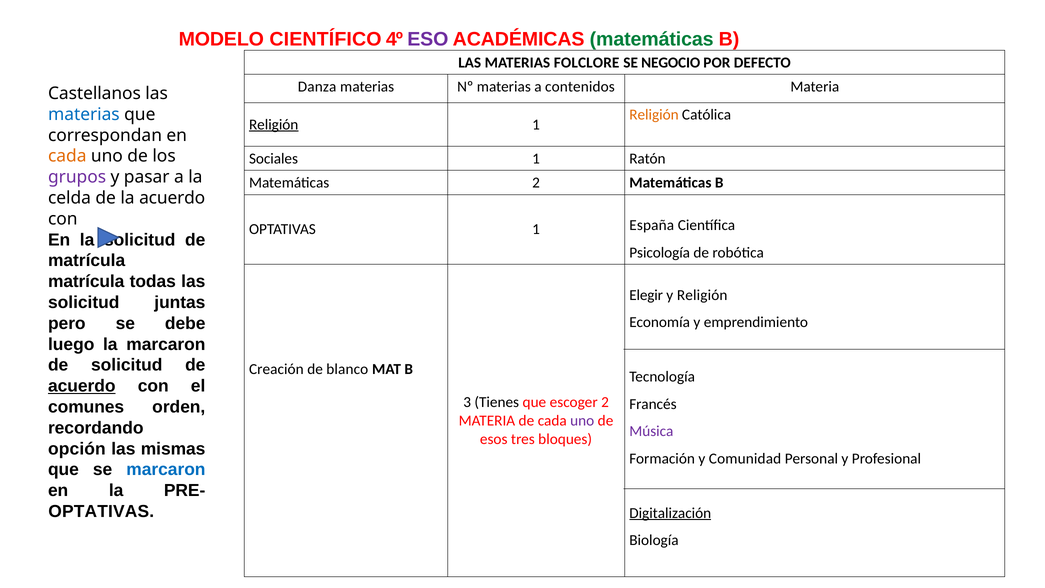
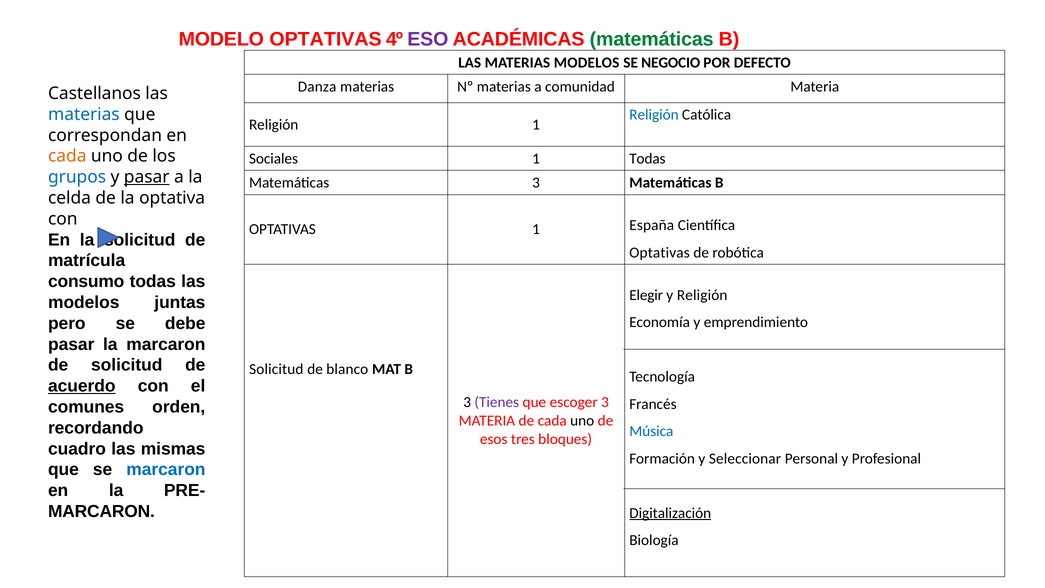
MODELO CIENTÍFICO: CIENTÍFICO -> OPTATIVAS
MATERIAS FOLCLORE: FOLCLORE -> MODELOS
contenidos: contenidos -> comunidad
Religión at (654, 115) colour: orange -> blue
Religión at (274, 124) underline: present -> none
1 Ratón: Ratón -> Todas
grupos colour: purple -> blue
pasar at (147, 177) underline: none -> present
Matemáticas 2: 2 -> 3
la acuerdo: acuerdo -> optativa
Psicología at (660, 253): Psicología -> Optativas
matrícula at (86, 281): matrícula -> consumo
solicitud at (84, 302): solicitud -> modelos
luego at (71, 344): luego -> pasar
Creación at (276, 369): Creación -> Solicitud
Tienes colour: black -> purple
escoger 2: 2 -> 3
uno at (582, 420) colour: purple -> black
Música colour: purple -> blue
opción: opción -> cuadro
Comunidad: Comunidad -> Seleccionar
OPTATIVAS at (101, 511): OPTATIVAS -> MARCARON
